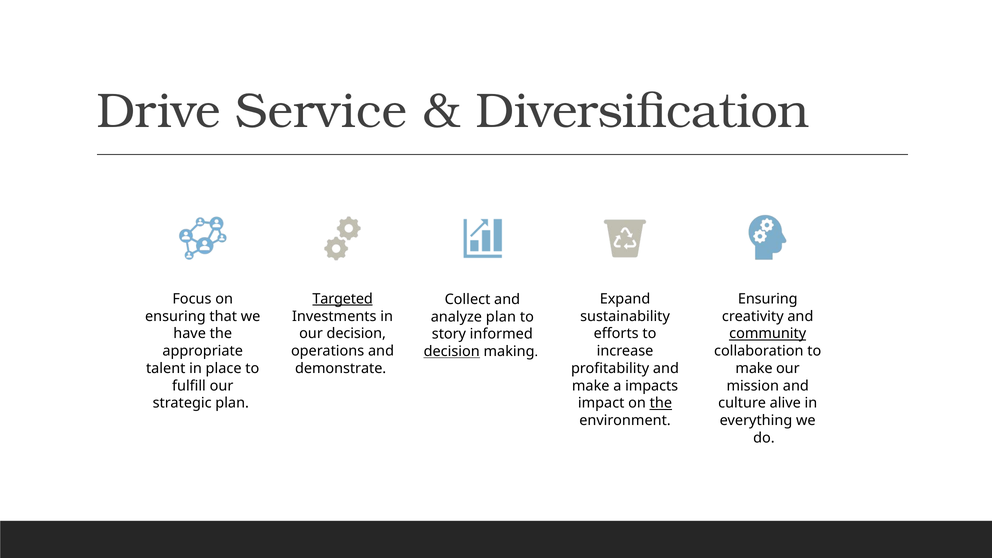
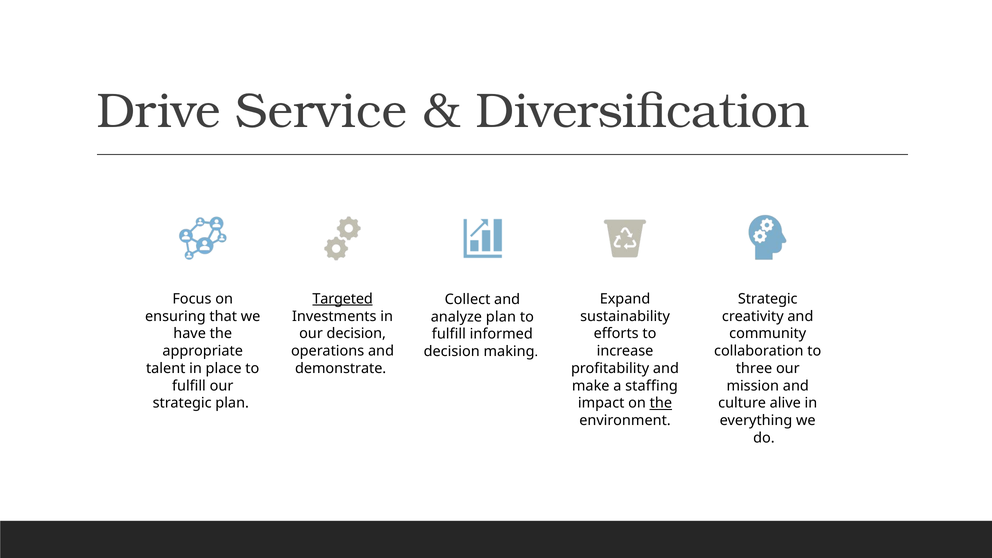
Ensuring at (768, 299): Ensuring -> Strategic
community underline: present -> none
story at (449, 334): story -> fulfill
decision at (452, 351) underline: present -> none
make at (754, 368): make -> three
impacts: impacts -> staffing
